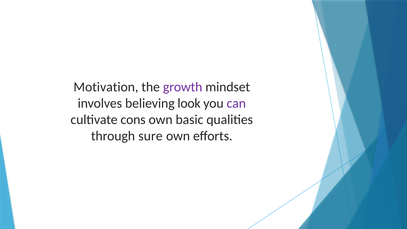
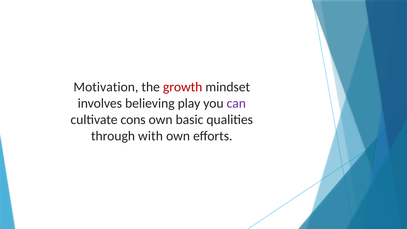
growth colour: purple -> red
look: look -> play
sure: sure -> with
